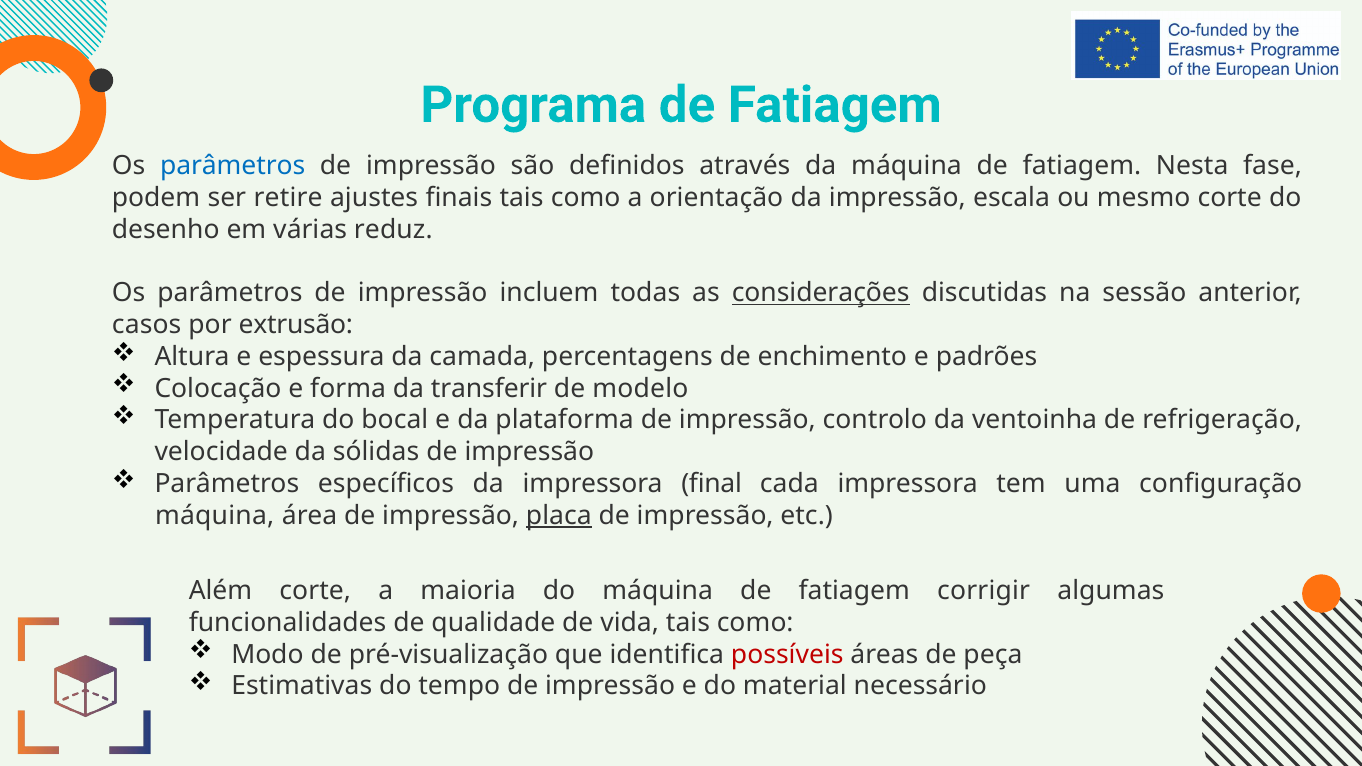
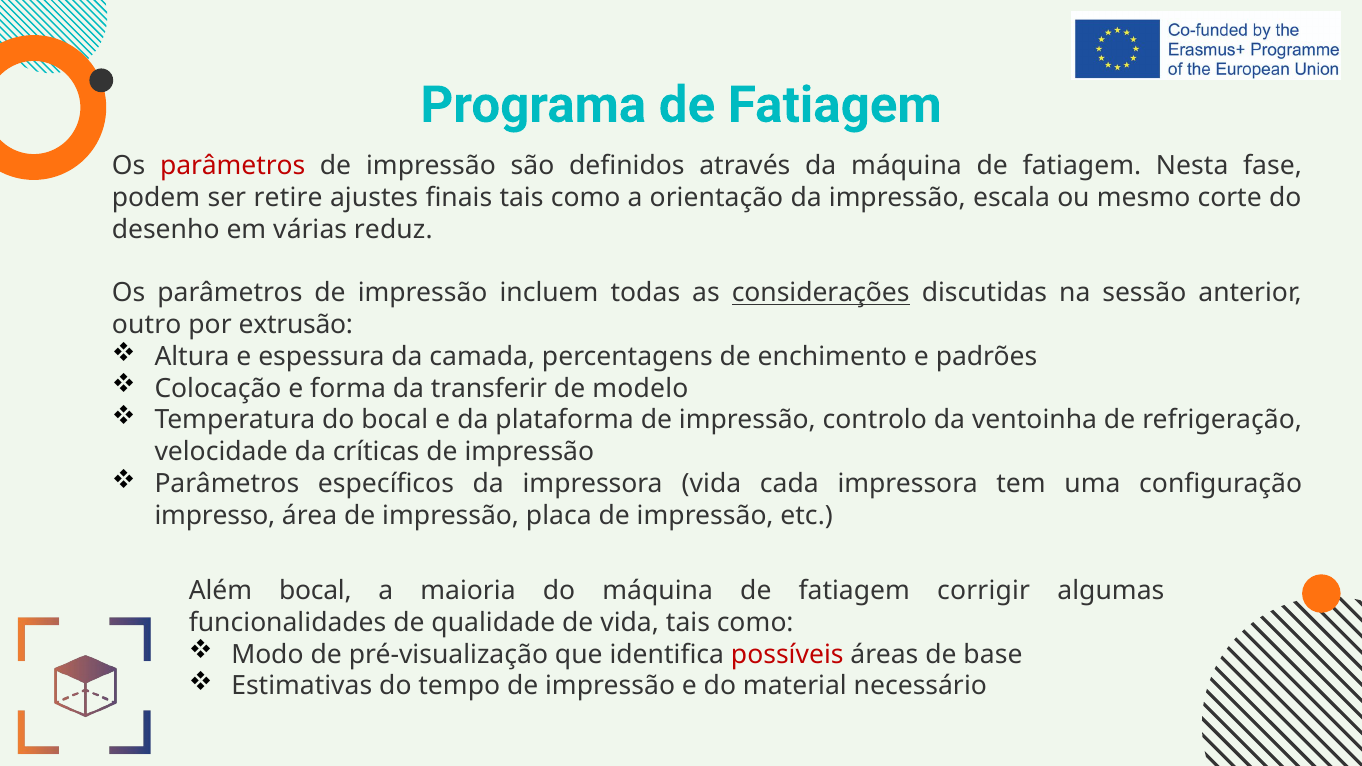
parâmetros at (233, 166) colour: blue -> red
casos: casos -> outro
sólidas: sólidas -> críticas
impressora final: final -> vida
máquina at (215, 516): máquina -> impresso
placa underline: present -> none
Além corte: corte -> bocal
peça: peça -> base
